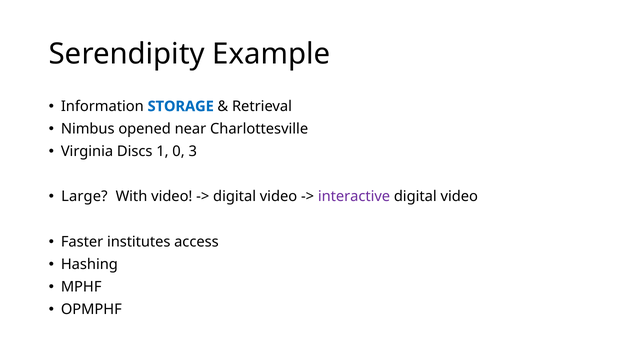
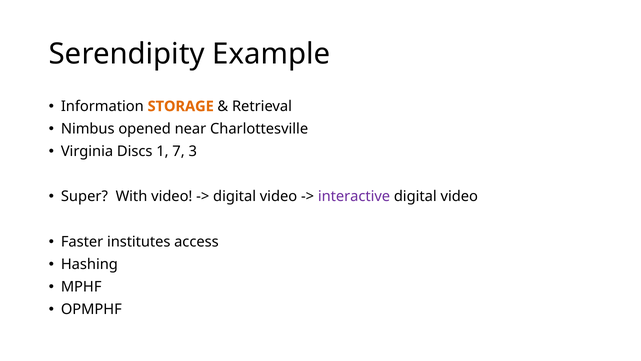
STORAGE colour: blue -> orange
0: 0 -> 7
Large: Large -> Super
